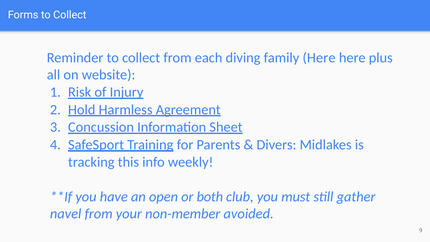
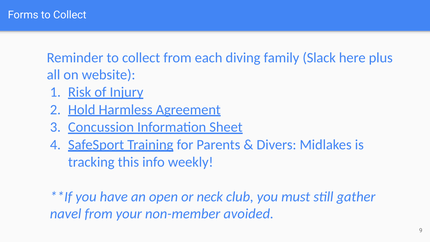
family Here: Here -> Slack
both: both -> neck
